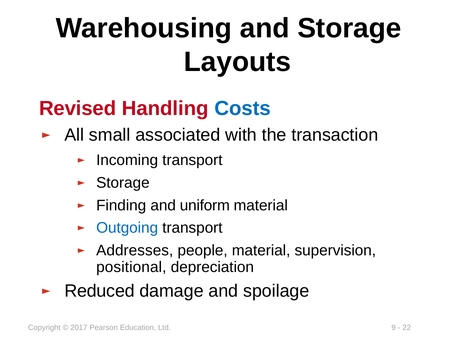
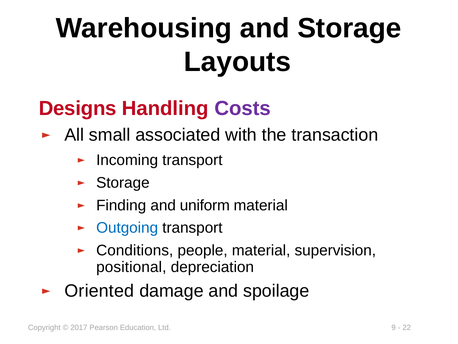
Revised: Revised -> Designs
Costs colour: blue -> purple
Addresses: Addresses -> Conditions
Reduced: Reduced -> Oriented
